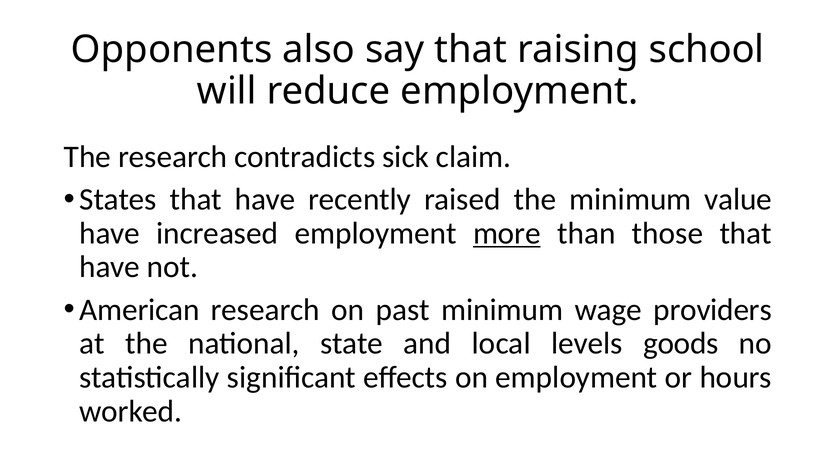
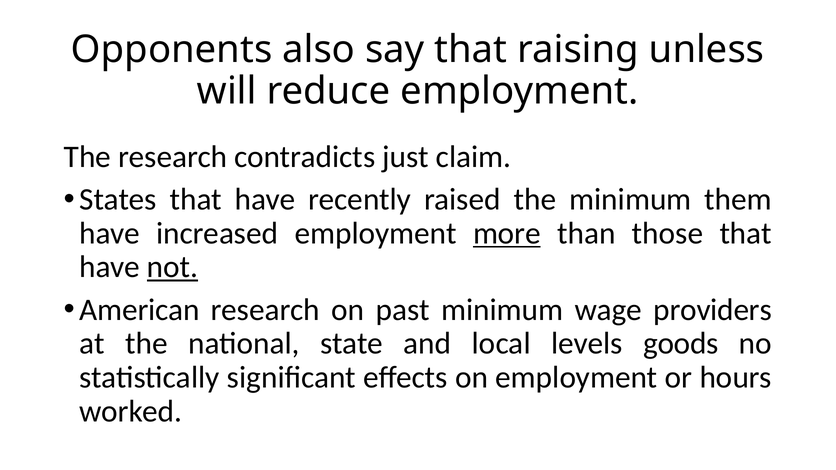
school: school -> unless
sick: sick -> just
value: value -> them
not underline: none -> present
